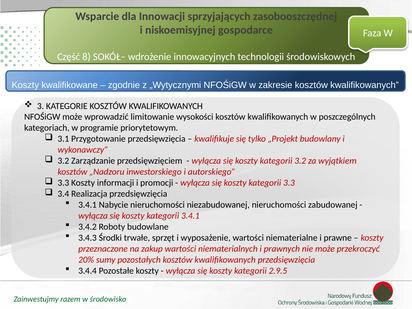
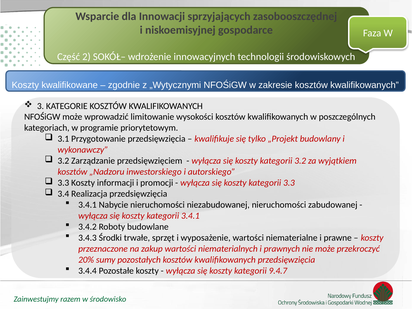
8: 8 -> 2
2.9.5: 2.9.5 -> 9.4.7
